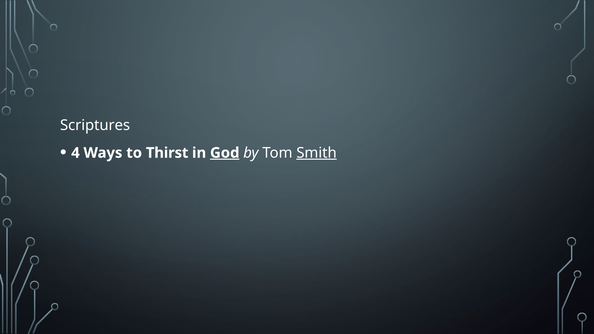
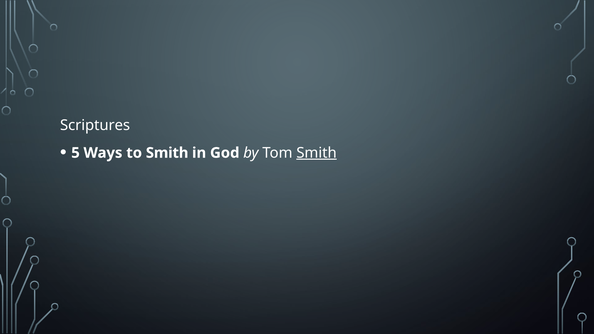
4: 4 -> 5
to Thirst: Thirst -> Smith
God underline: present -> none
